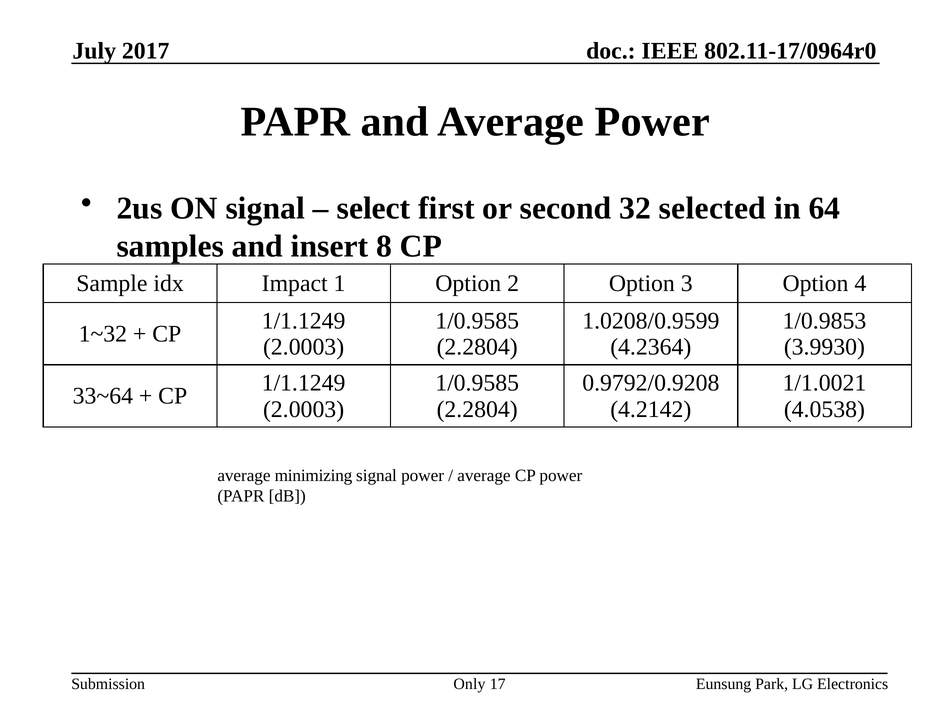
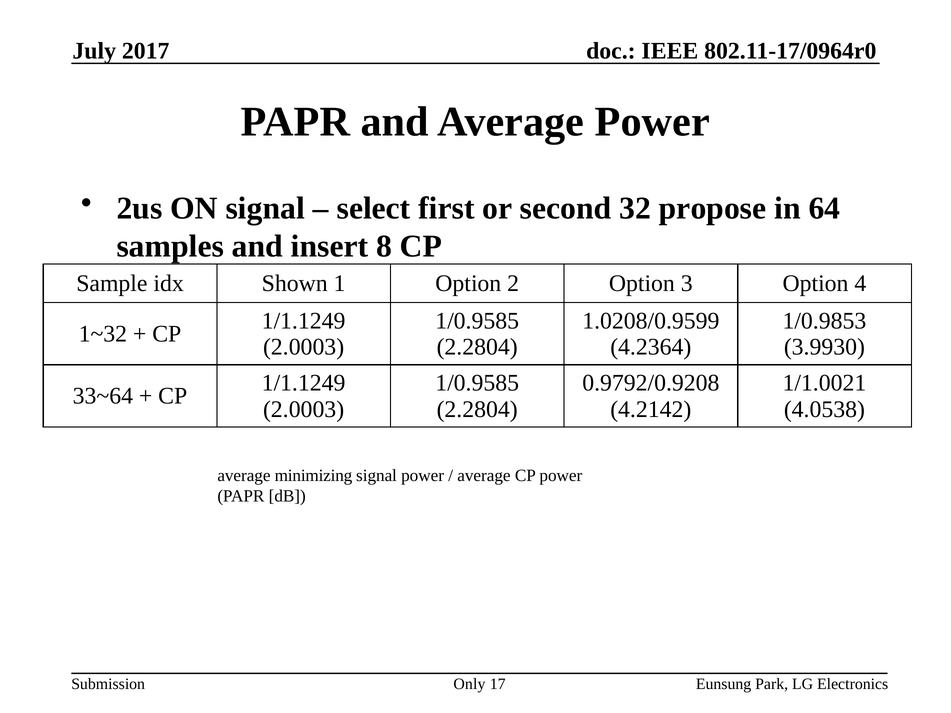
selected: selected -> propose
Impact: Impact -> Shown
